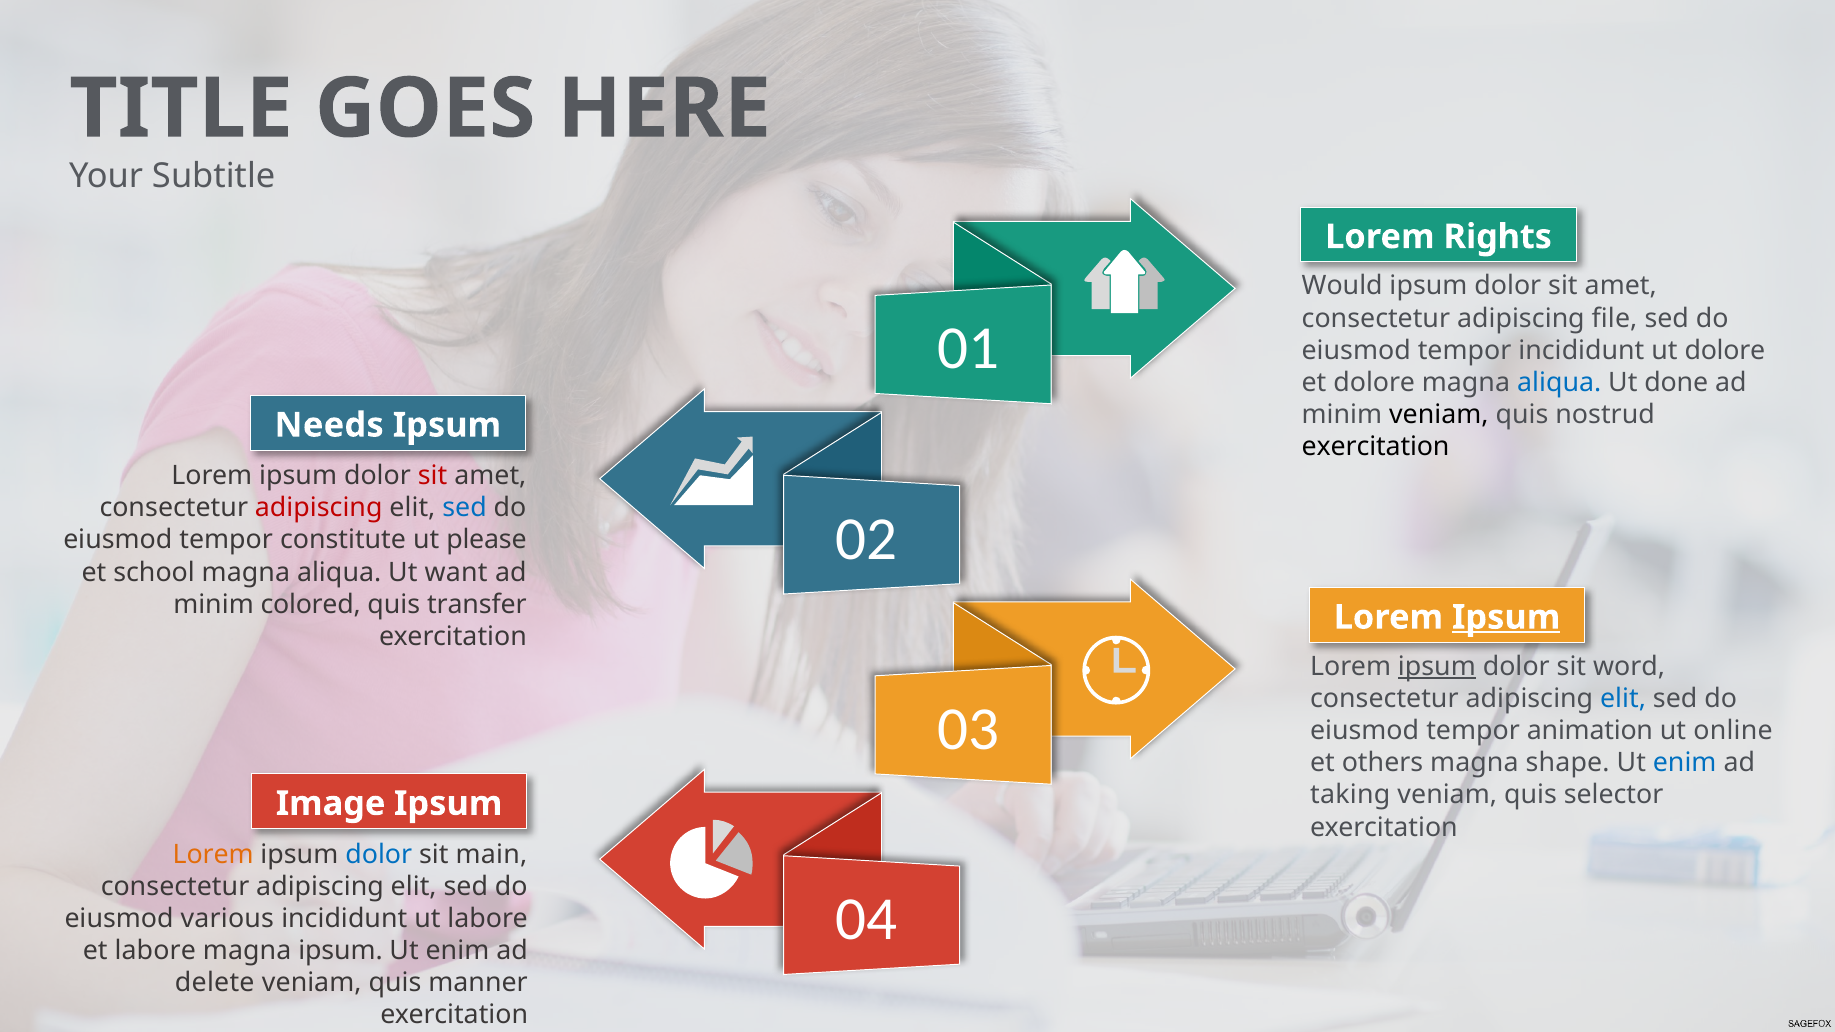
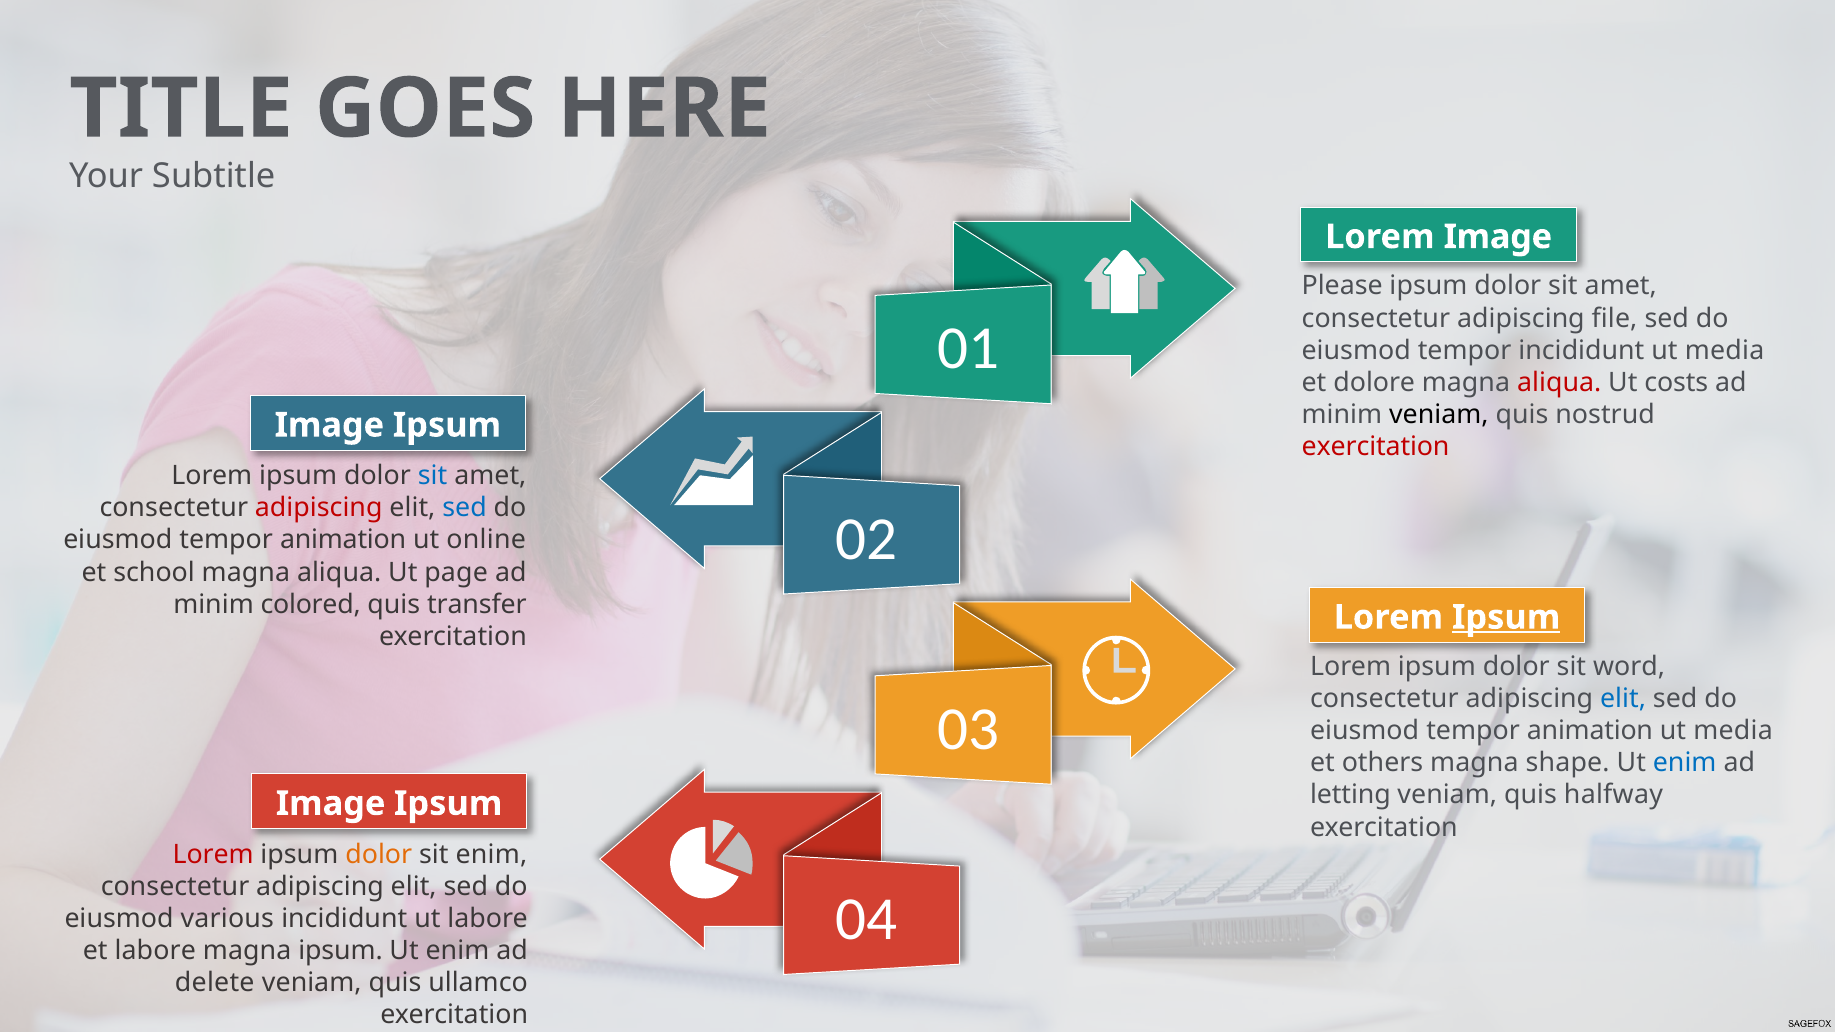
Lorem Rights: Rights -> Image
Would: Would -> Please
incididunt ut dolore: dolore -> media
aliqua at (1559, 383) colour: blue -> red
done: done -> costs
Needs at (329, 425): Needs -> Image
exercitation at (1376, 447) colour: black -> red
sit at (433, 476) colour: red -> blue
constitute at (343, 540): constitute -> animation
please: please -> online
want: want -> page
ipsum at (1437, 667) underline: present -> none
online at (1733, 731): online -> media
taking: taking -> letting
selector: selector -> halfway
Lorem at (213, 854) colour: orange -> red
dolor at (379, 854) colour: blue -> orange
sit main: main -> enim
manner: manner -> ullamco
